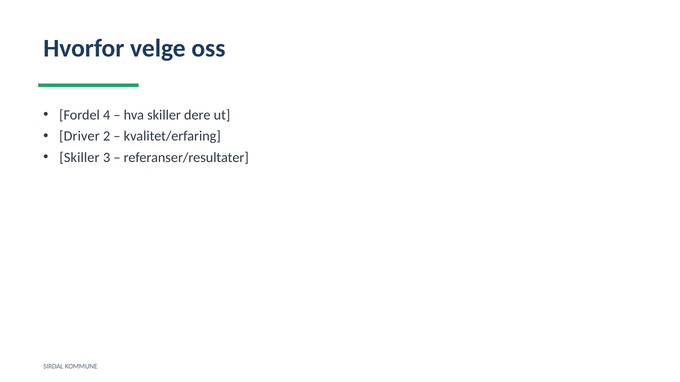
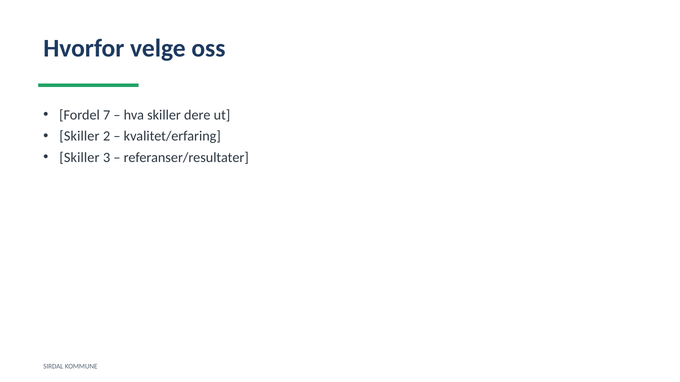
4: 4 -> 7
Driver at (79, 136): Driver -> Skiller
